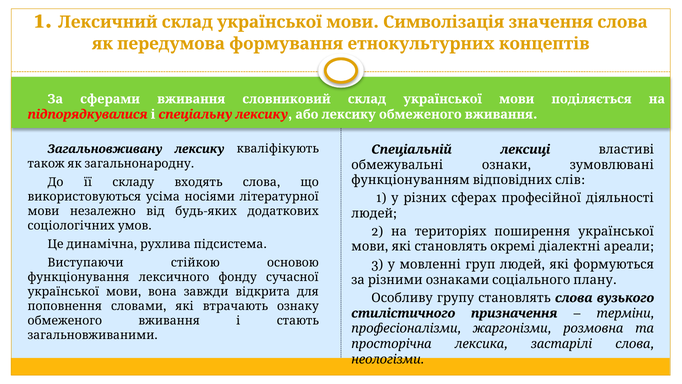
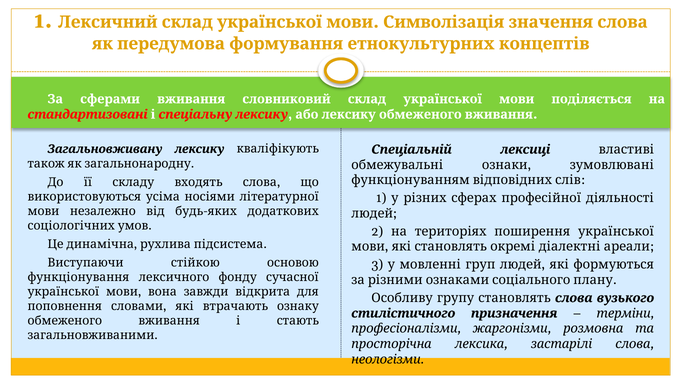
підпорядкувалися: підпорядкувалися -> стандартизовані
